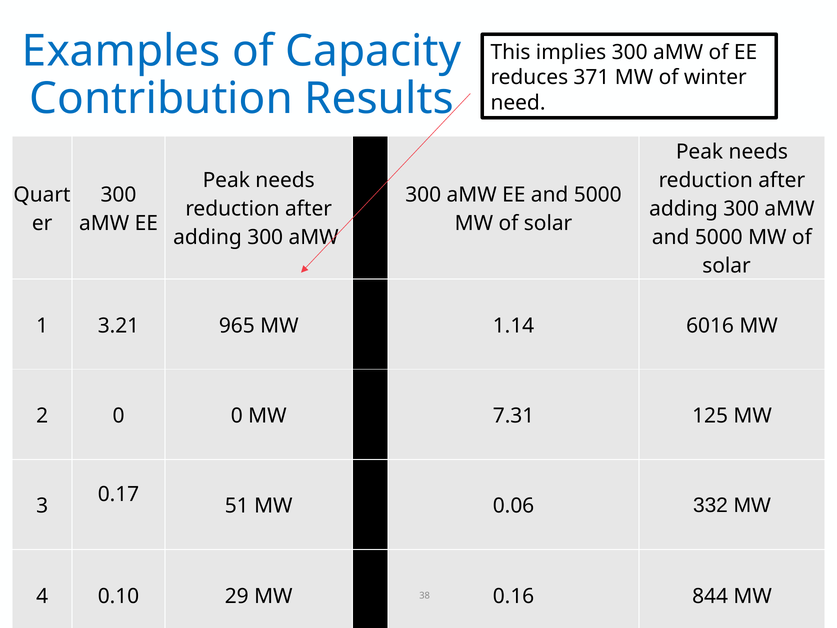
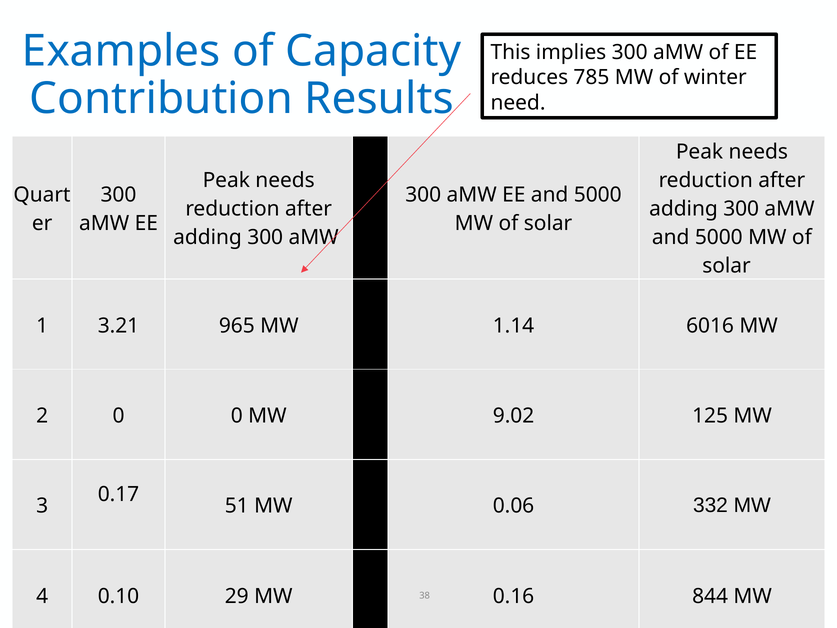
371: 371 -> 785
7.31: 7.31 -> 9.02
